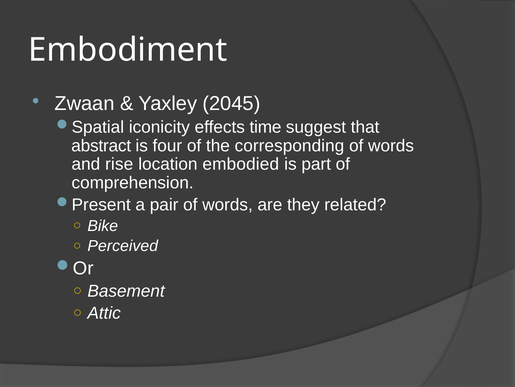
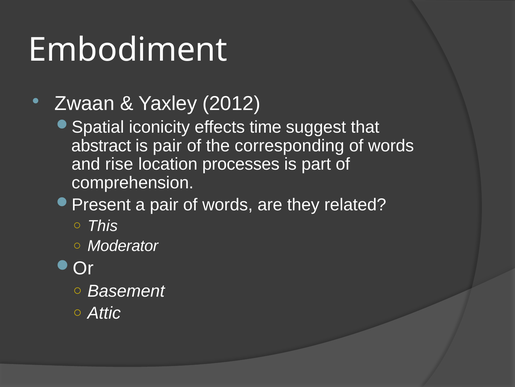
2045: 2045 -> 2012
is four: four -> pair
embodied: embodied -> processes
Bike: Bike -> This
Perceived: Perceived -> Moderator
